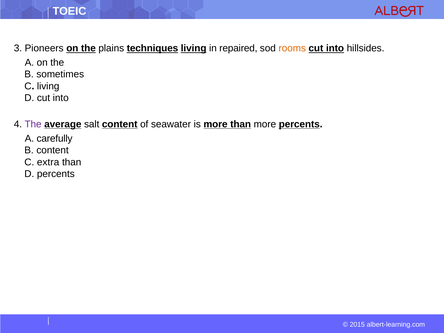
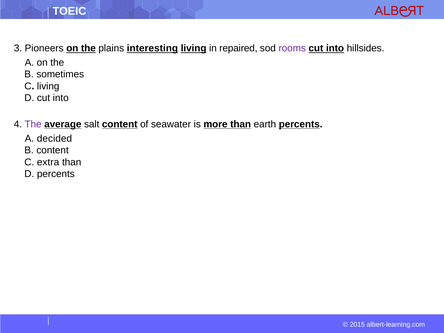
techniques: techniques -> interesting
rooms colour: orange -> purple
than more: more -> earth
carefully: carefully -> decided
